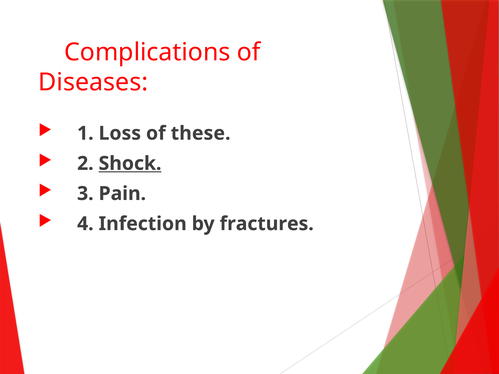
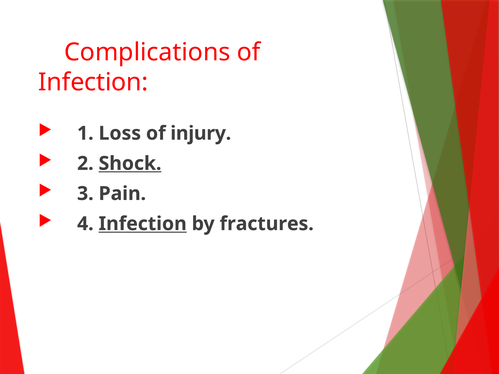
Diseases at (93, 82): Diseases -> Infection
these: these -> injury
Infection at (143, 224) underline: none -> present
